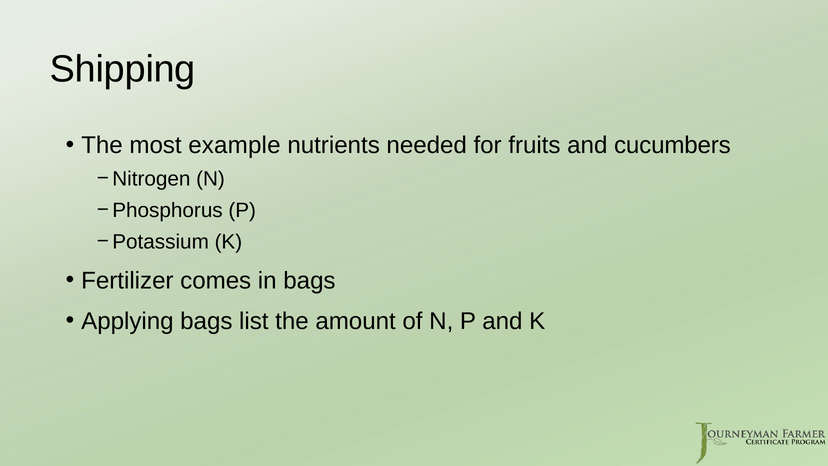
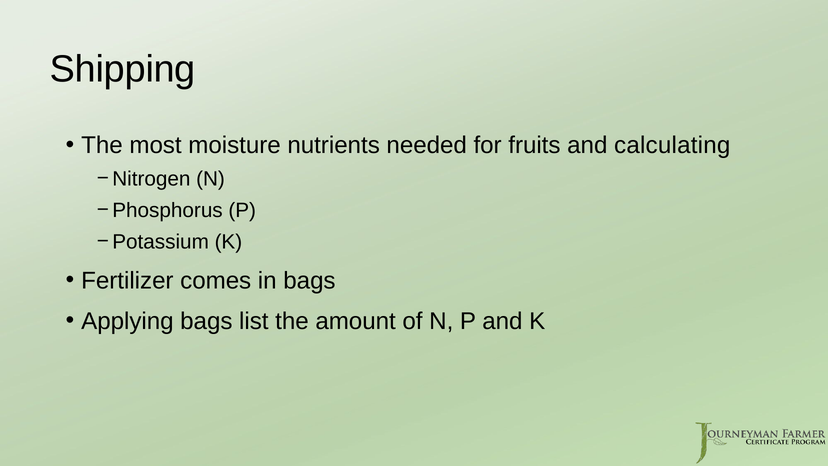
example: example -> moisture
cucumbers: cucumbers -> calculating
